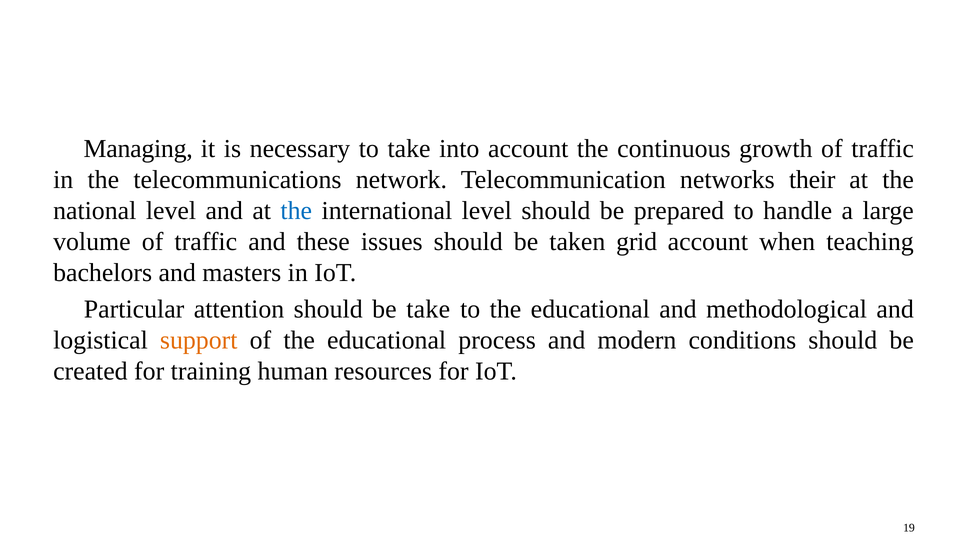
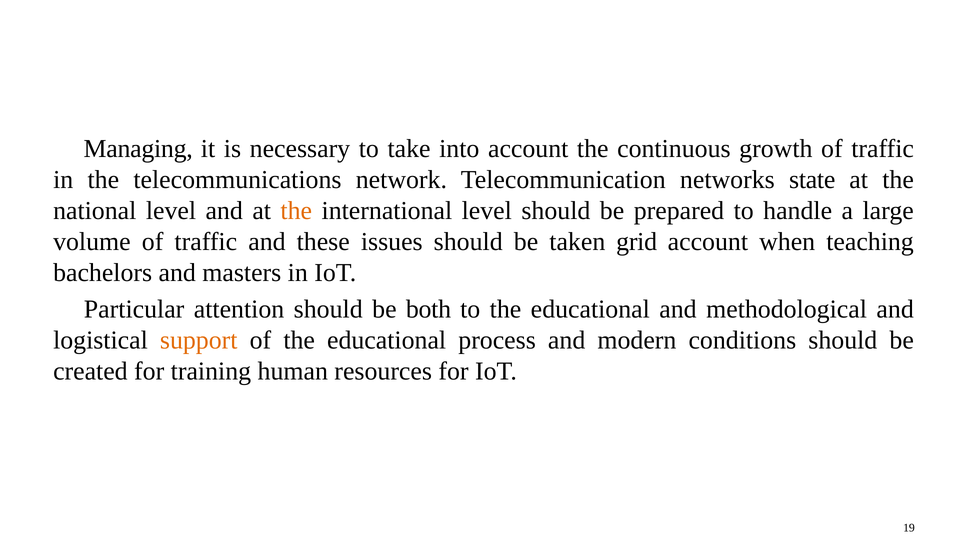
their: their -> state
the at (296, 211) colour: blue -> orange
be take: take -> both
